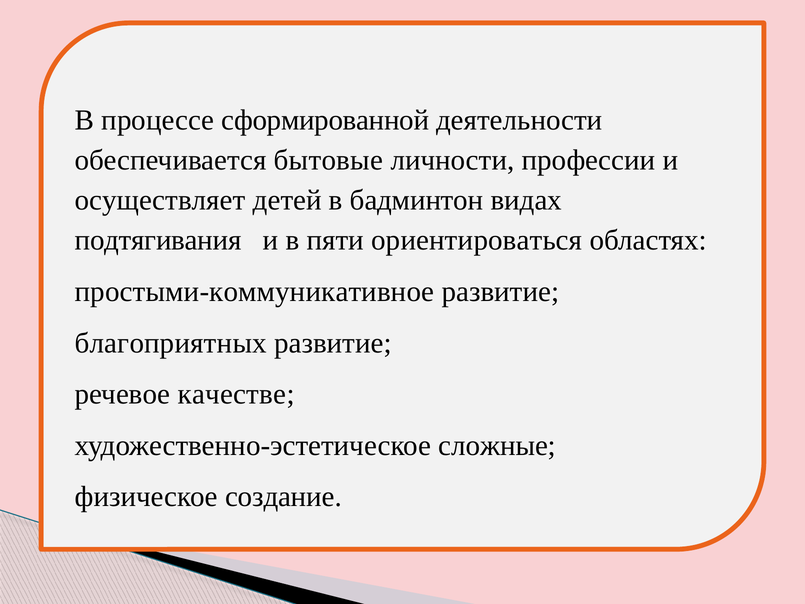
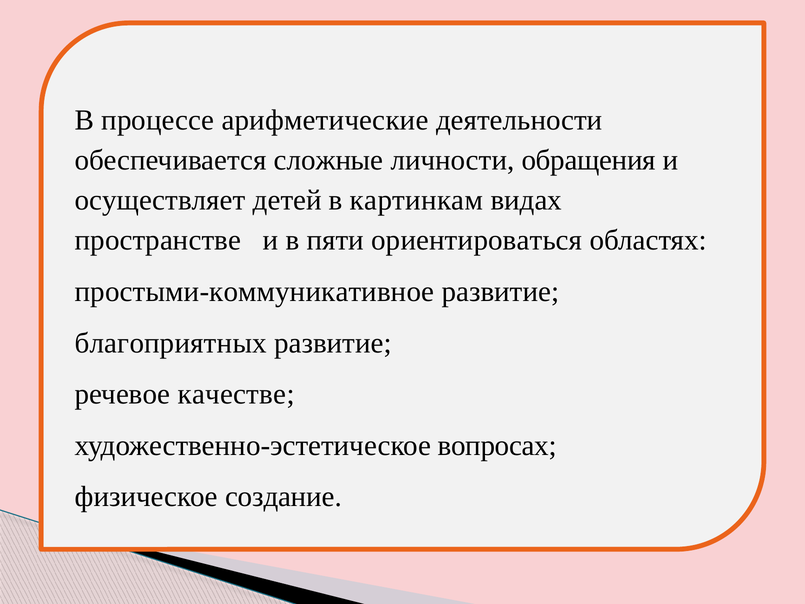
сформированной: сформированной -> арифметические
бытовые: бытовые -> сложные
профессии: профессии -> обращения
бадминтон: бадминтон -> картинкам
подтягивания: подтягивания -> пространстве
сложные: сложные -> вопросах
